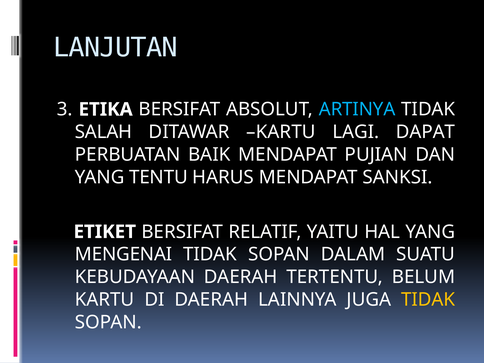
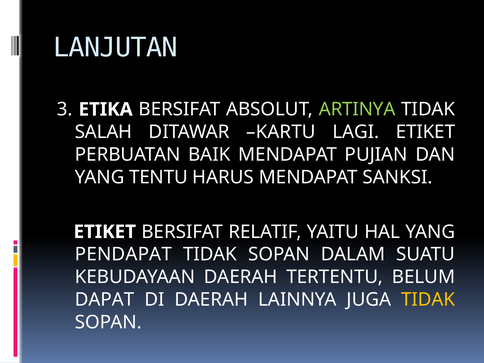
ARTINYA colour: light blue -> light green
LAGI DAPAT: DAPAT -> ETIKET
MENGENAI: MENGENAI -> PENDAPAT
KARTU at (105, 300): KARTU -> DAPAT
